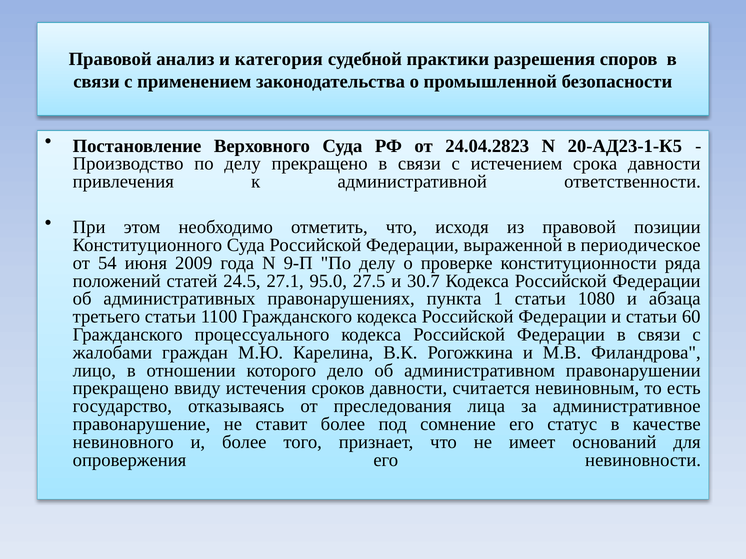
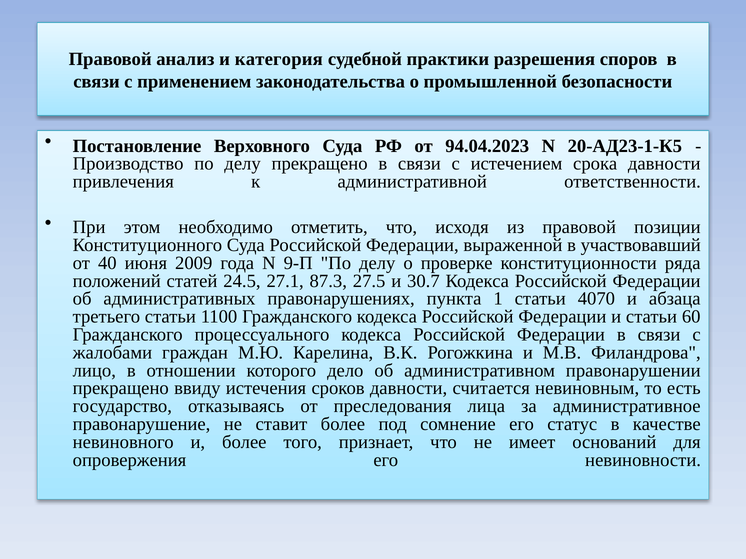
24.04.2823: 24.04.2823 -> 94.04.2023
периодическое: периодическое -> участвовавший
54: 54 -> 40
95.0: 95.0 -> 87.3
1080: 1080 -> 4070
